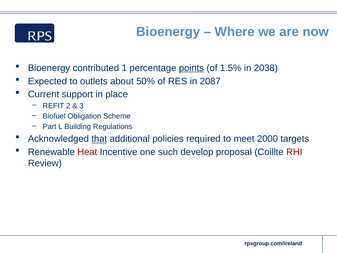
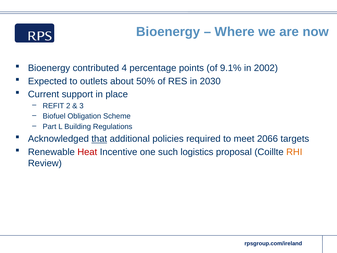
1: 1 -> 4
points underline: present -> none
1.5%: 1.5% -> 9.1%
2038: 2038 -> 2002
2087: 2087 -> 2030
2000: 2000 -> 2066
develop: develop -> logistics
RHI colour: red -> orange
